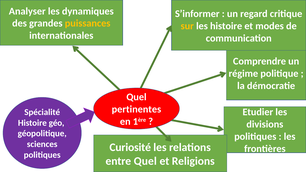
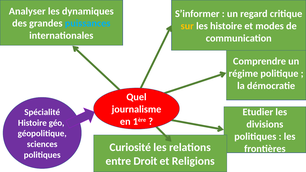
puissances colour: yellow -> light blue
pertinentes: pertinentes -> journalisme
entre Quel: Quel -> Droit
